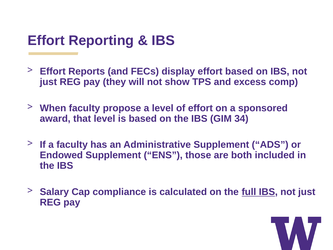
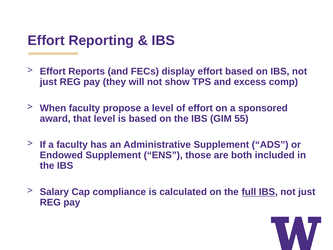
34: 34 -> 55
